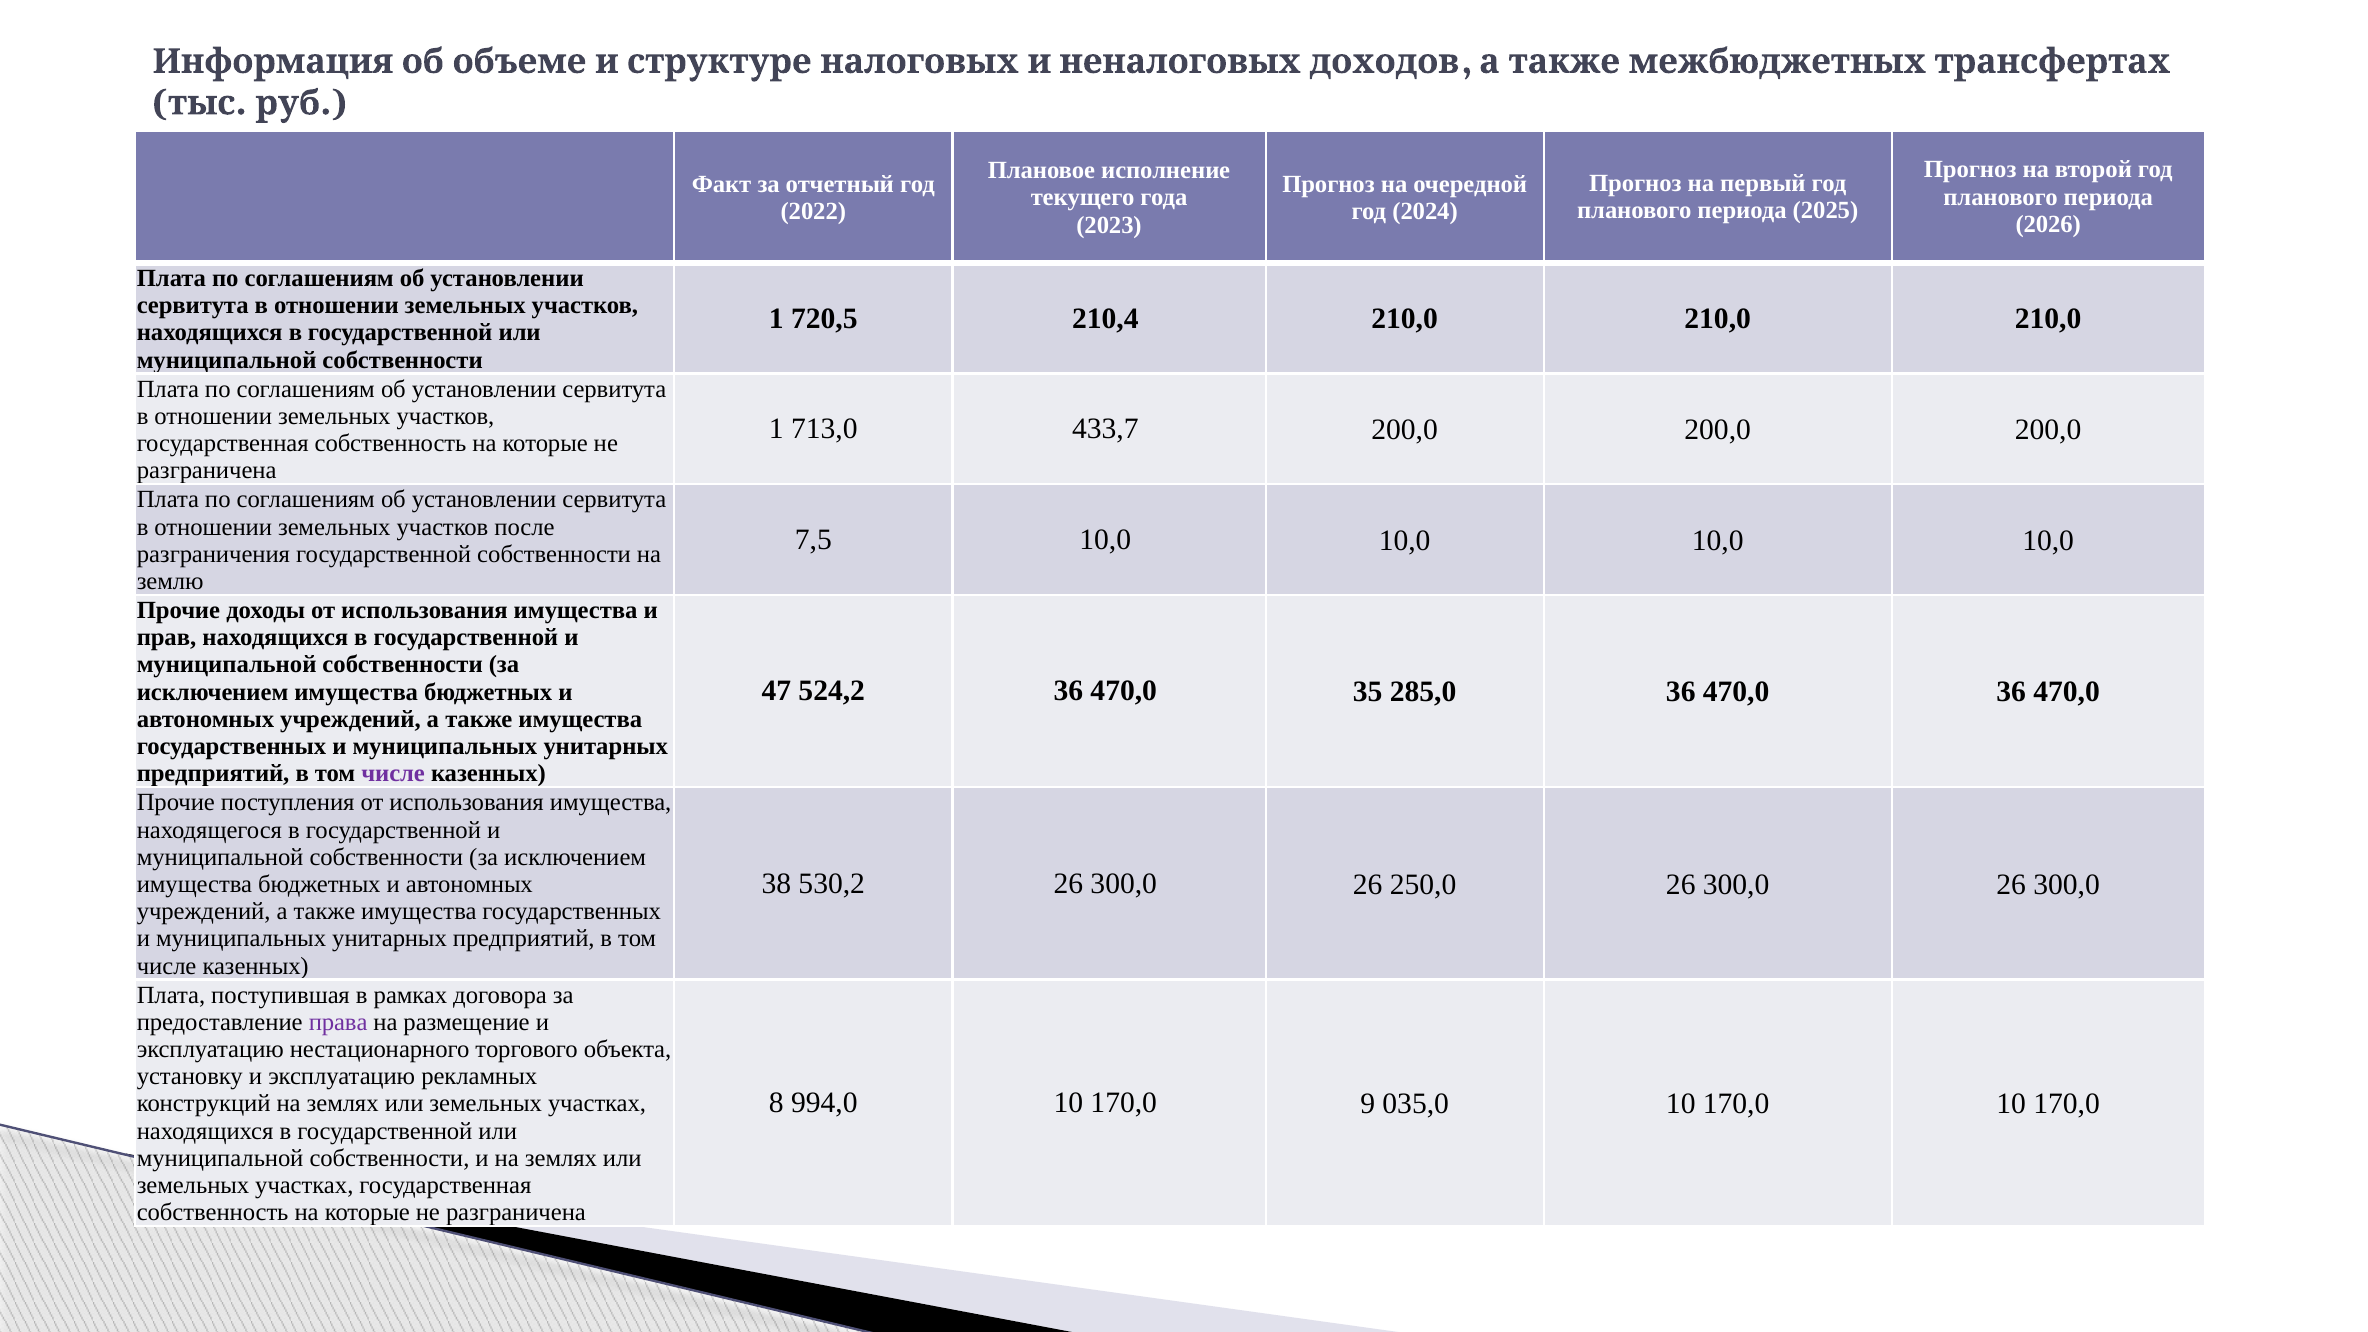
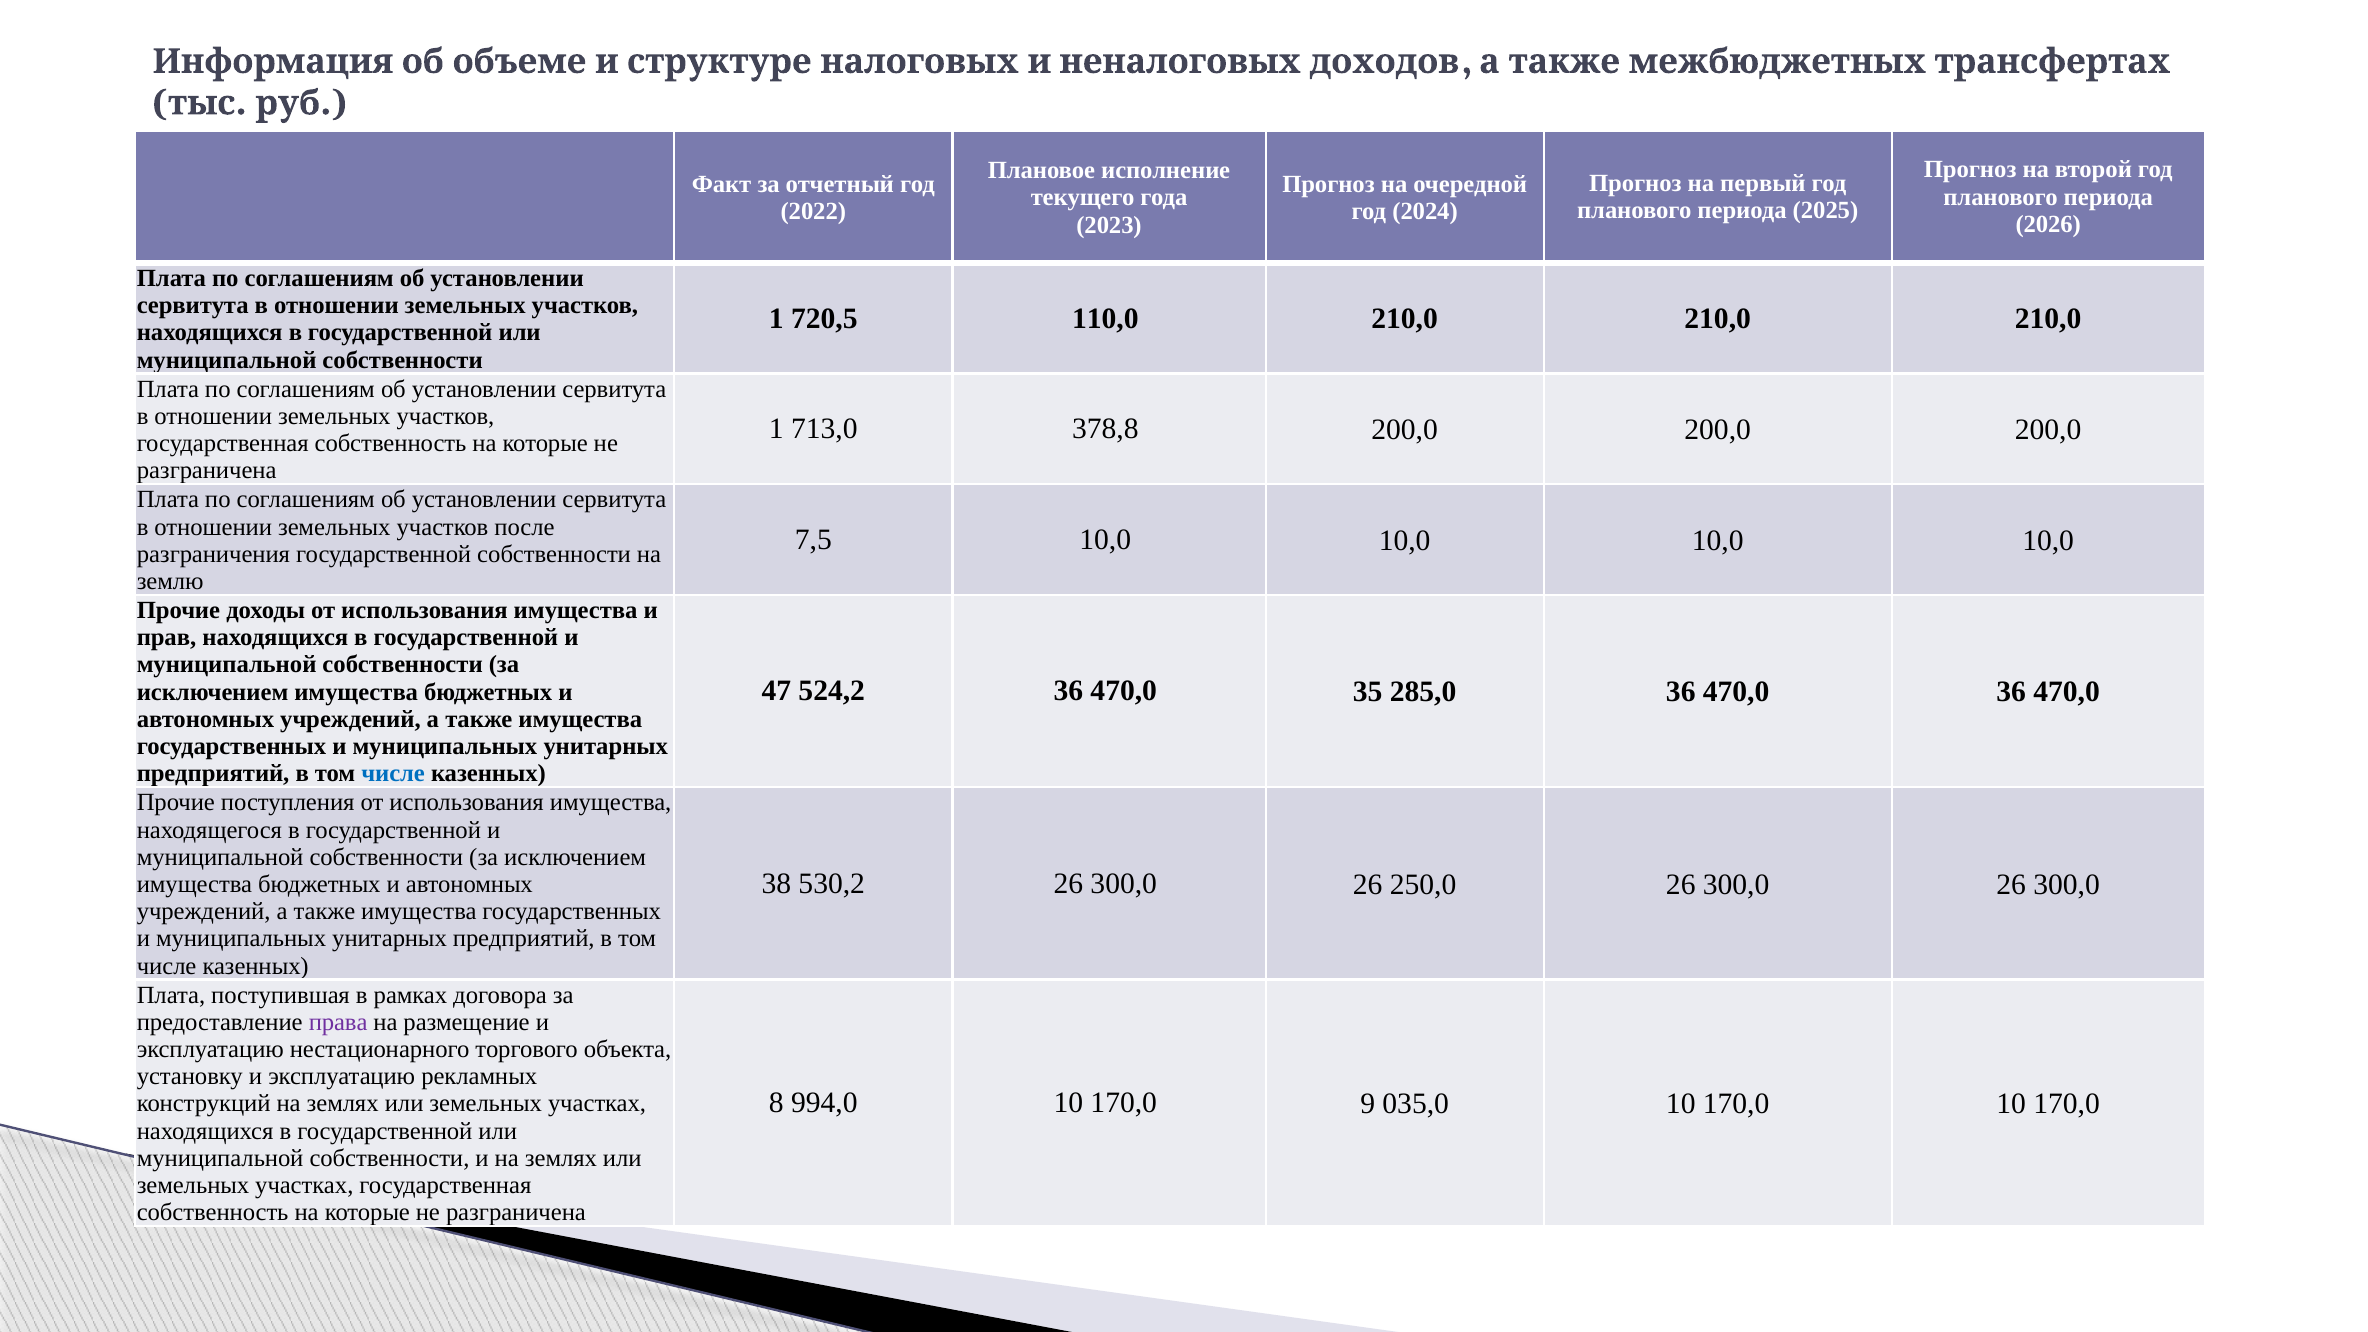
210,4: 210,4 -> 110,0
433,7: 433,7 -> 378,8
числе at (393, 774) colour: purple -> blue
